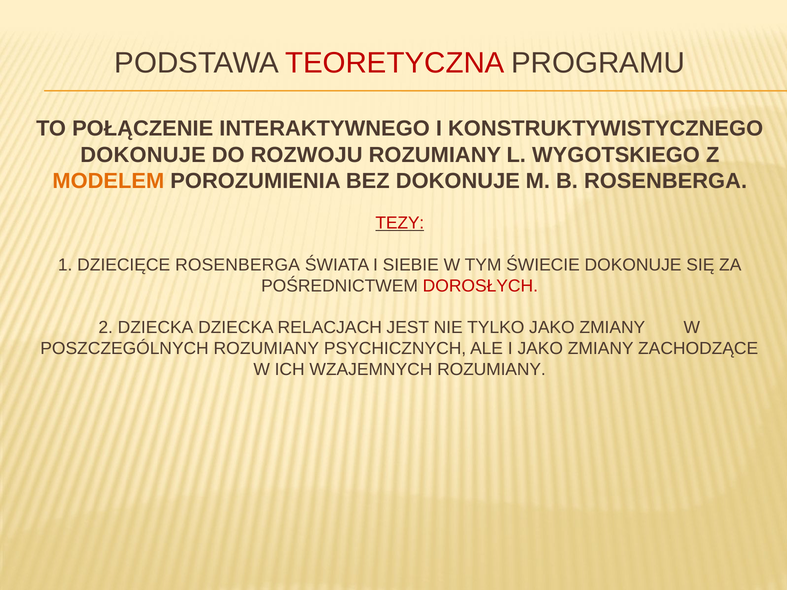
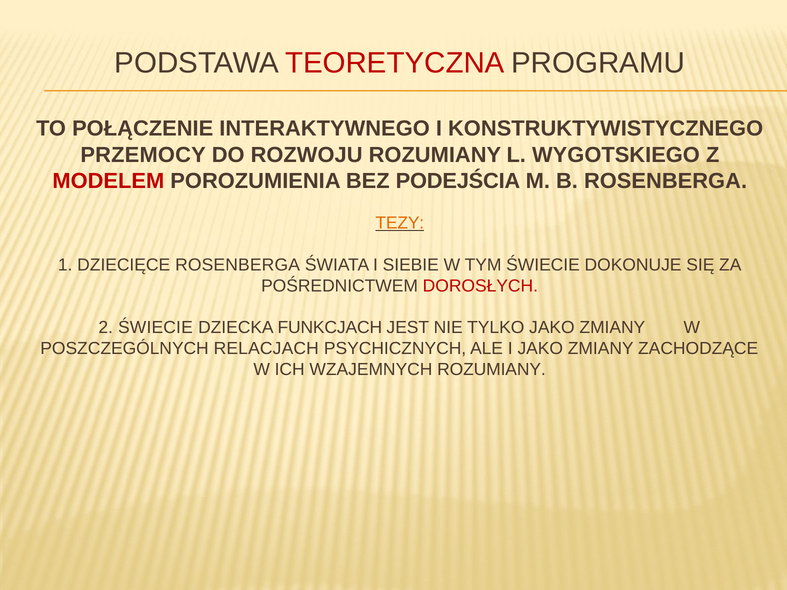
DOKONUJE at (143, 155): DOKONUJE -> PRZEMOCY
MODELEM colour: orange -> red
BEZ DOKONUJE: DOKONUJE -> PODEJŚCIA
TEZY colour: red -> orange
2 DZIECKA: DZIECKA -> ŚWIECIE
RELACJACH: RELACJACH -> FUNKCJACH
POSZCZEGÓLNYCH ROZUMIANY: ROZUMIANY -> RELACJACH
